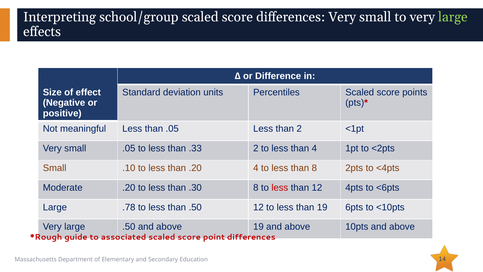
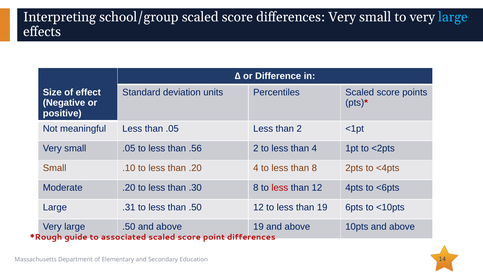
large at (453, 17) colour: light green -> light blue
.33: .33 -> .56
.78: .78 -> .31
